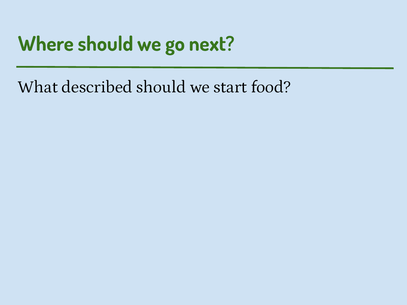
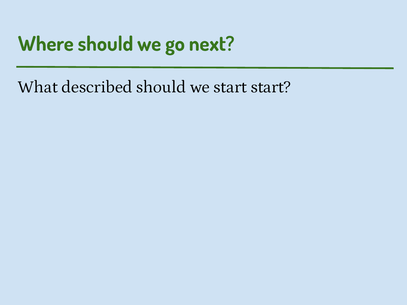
start food: food -> start
